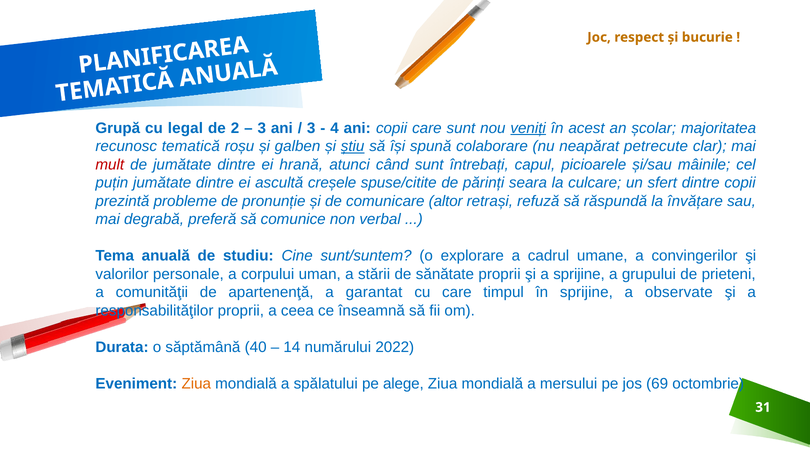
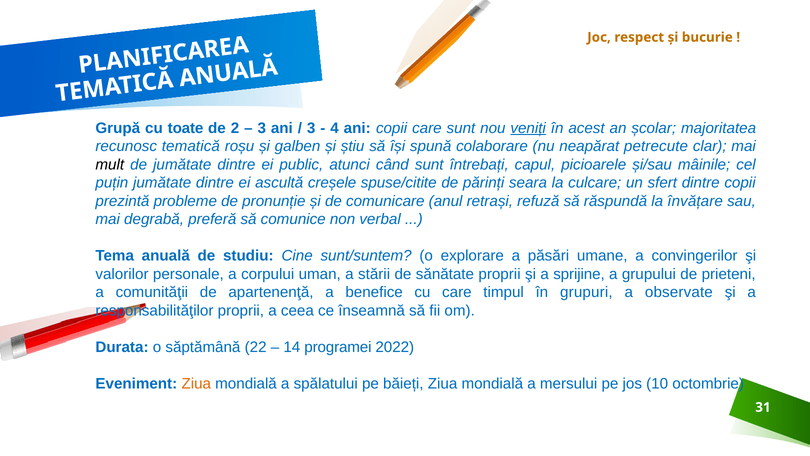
legal: legal -> toate
știu underline: present -> none
mult colour: red -> black
hrană: hrană -> public
altor: altor -> anul
cadrul: cadrul -> păsări
garantat: garantat -> benefice
în sprijine: sprijine -> grupuri
40: 40 -> 22
numărului: numărului -> programei
alege: alege -> băieți
69: 69 -> 10
